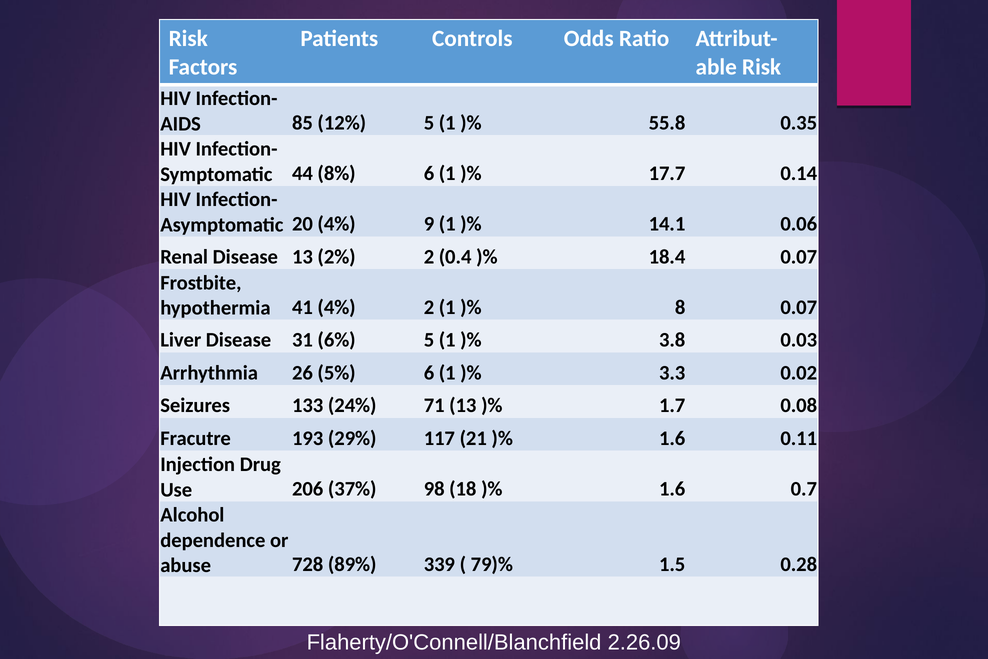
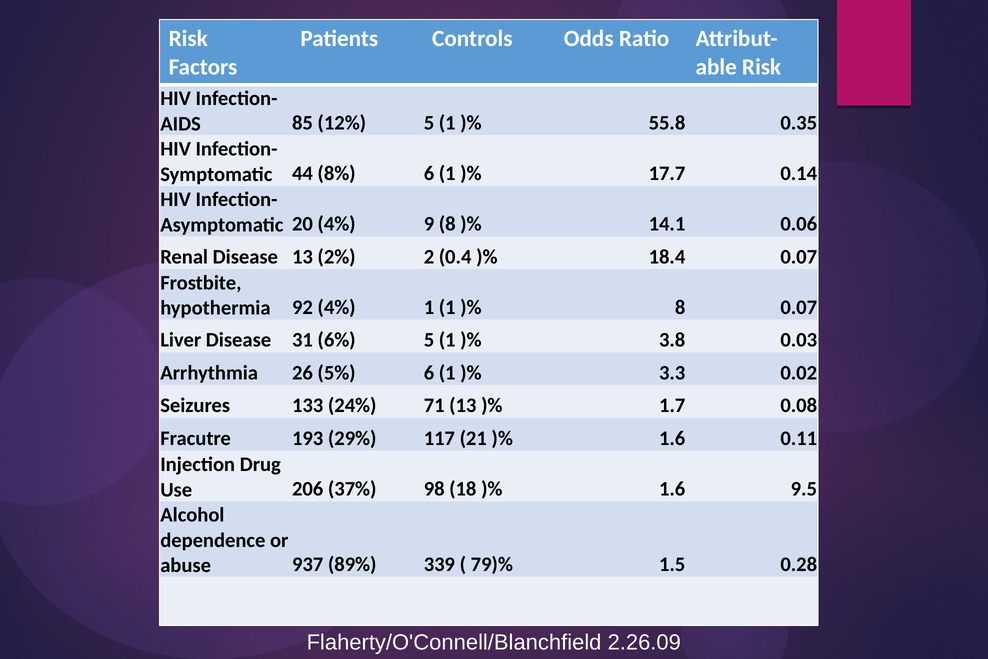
9 1: 1 -> 8
41: 41 -> 92
4% 2: 2 -> 1
0.7: 0.7 -> 9.5
728: 728 -> 937
